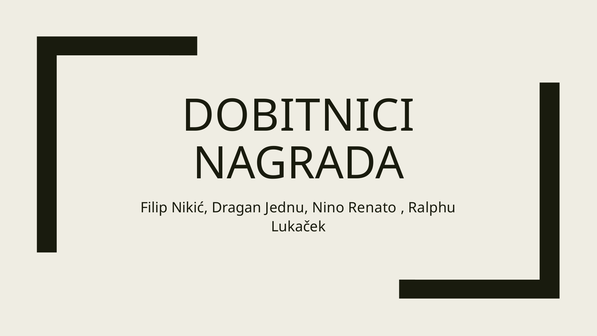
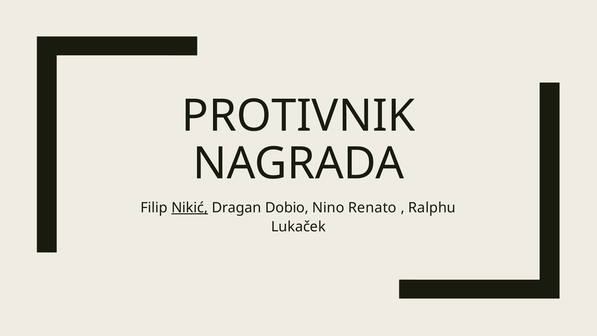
DOBITNICI: DOBITNICI -> PROTIVNIK
Nikić underline: none -> present
Jednu: Jednu -> Dobio
